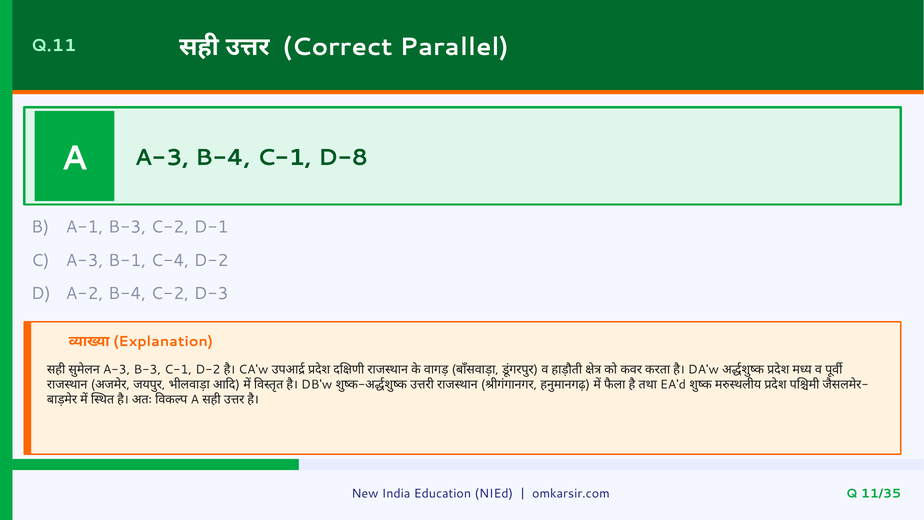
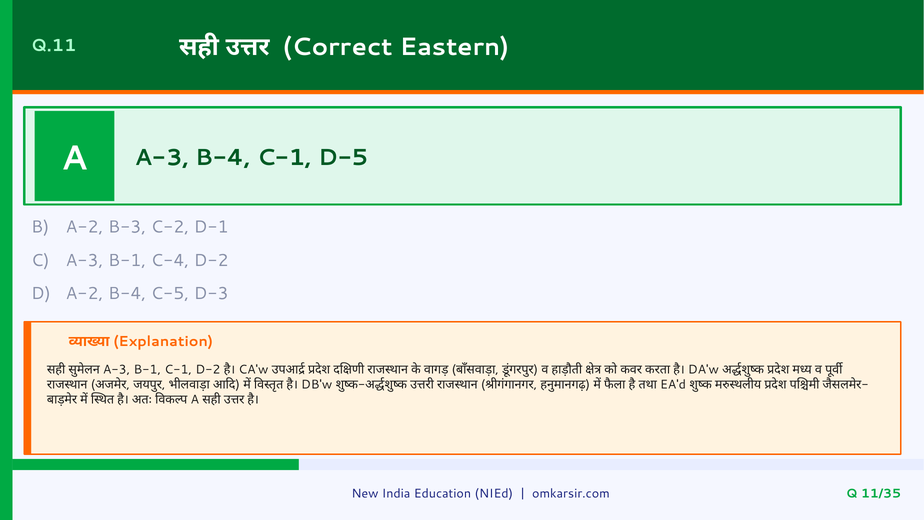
Parallel: Parallel -> Eastern
D-8: D-8 -> D-5
B A-1: A-1 -> A-2
B-4 C-2: C-2 -> C-5
B-3 at (147, 369): B-3 -> B-1
